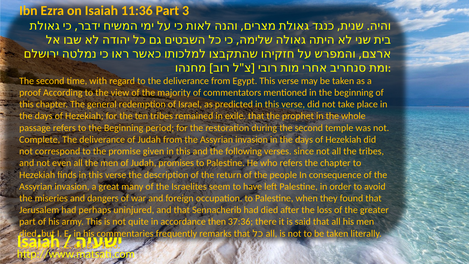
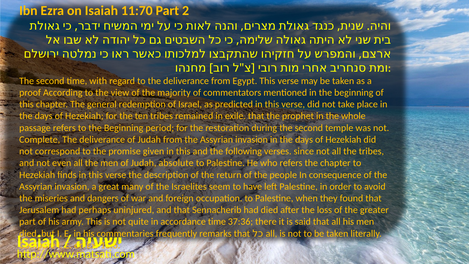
11:36: 11:36 -> 11:70
3: 3 -> 2
promises: promises -> absolute
accordance then: then -> time
